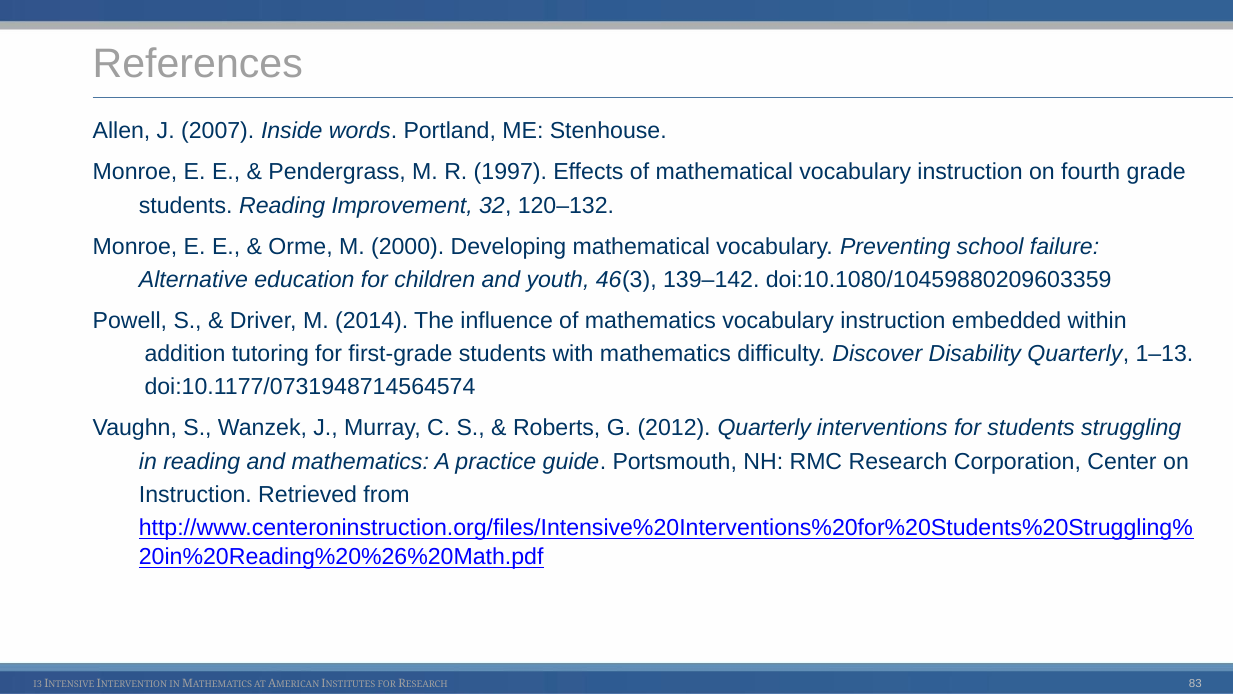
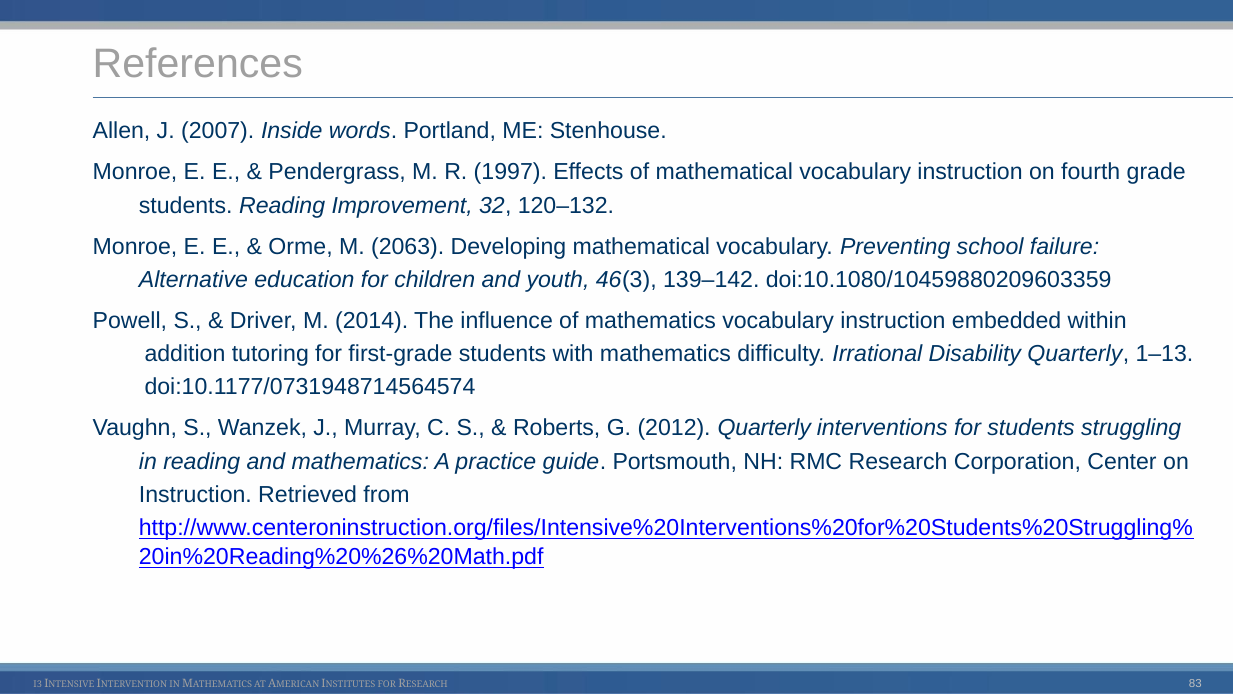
2000: 2000 -> 2063
Discover: Discover -> Irrational
